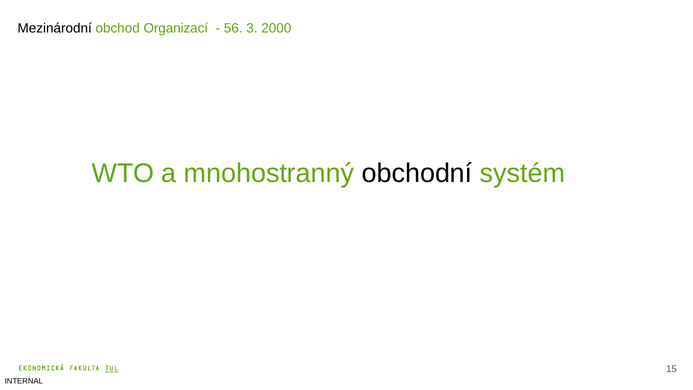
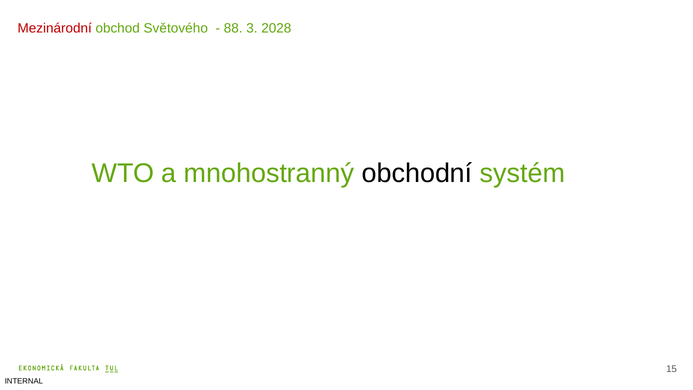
Mezinárodní colour: black -> red
Organizací: Organizací -> Světového
56: 56 -> 88
2000: 2000 -> 2028
